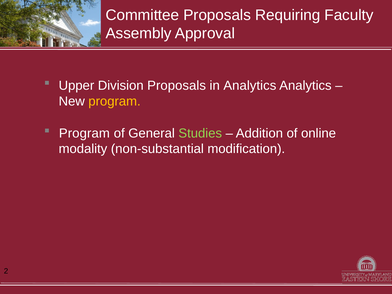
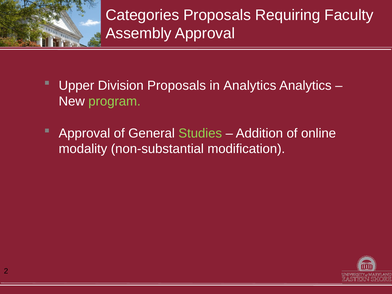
Committee: Committee -> Categories
program at (115, 101) colour: yellow -> light green
Program at (84, 133): Program -> Approval
